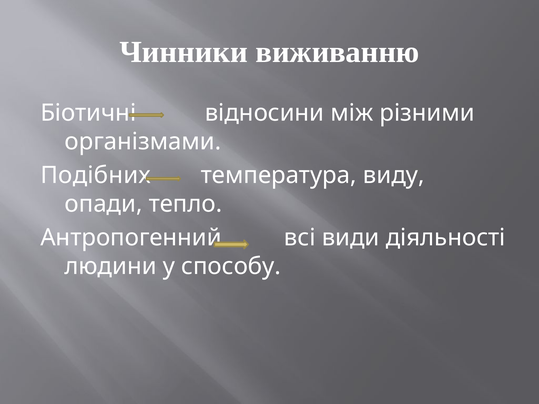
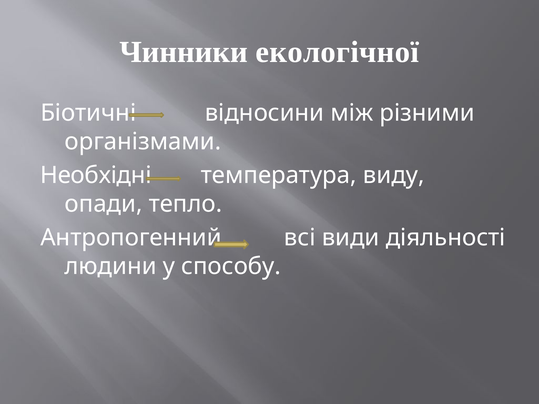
виживанню: виживанню -> екологічної
Подібних: Подібних -> Необхідні
